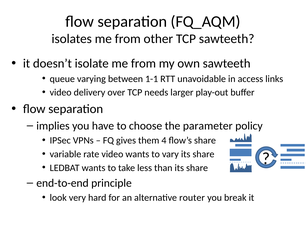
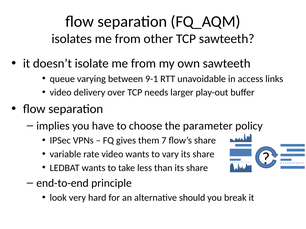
1-1: 1-1 -> 9-1
4: 4 -> 7
router: router -> should
